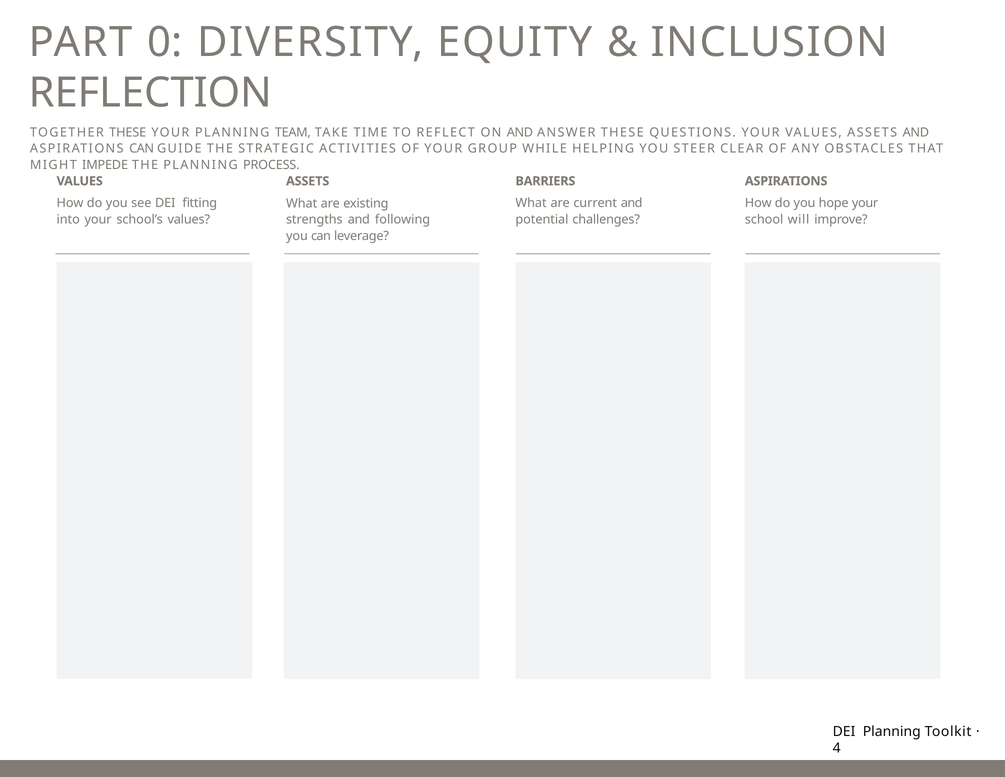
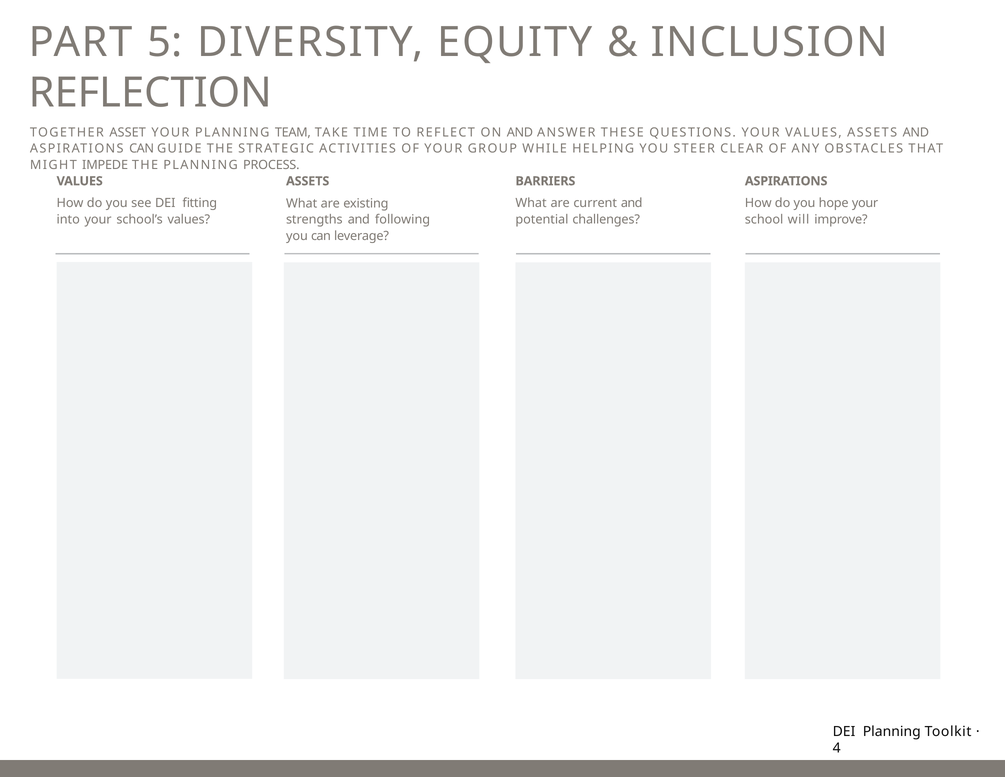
0: 0 -> 5
TOGETHER THESE: THESE -> ASSET
